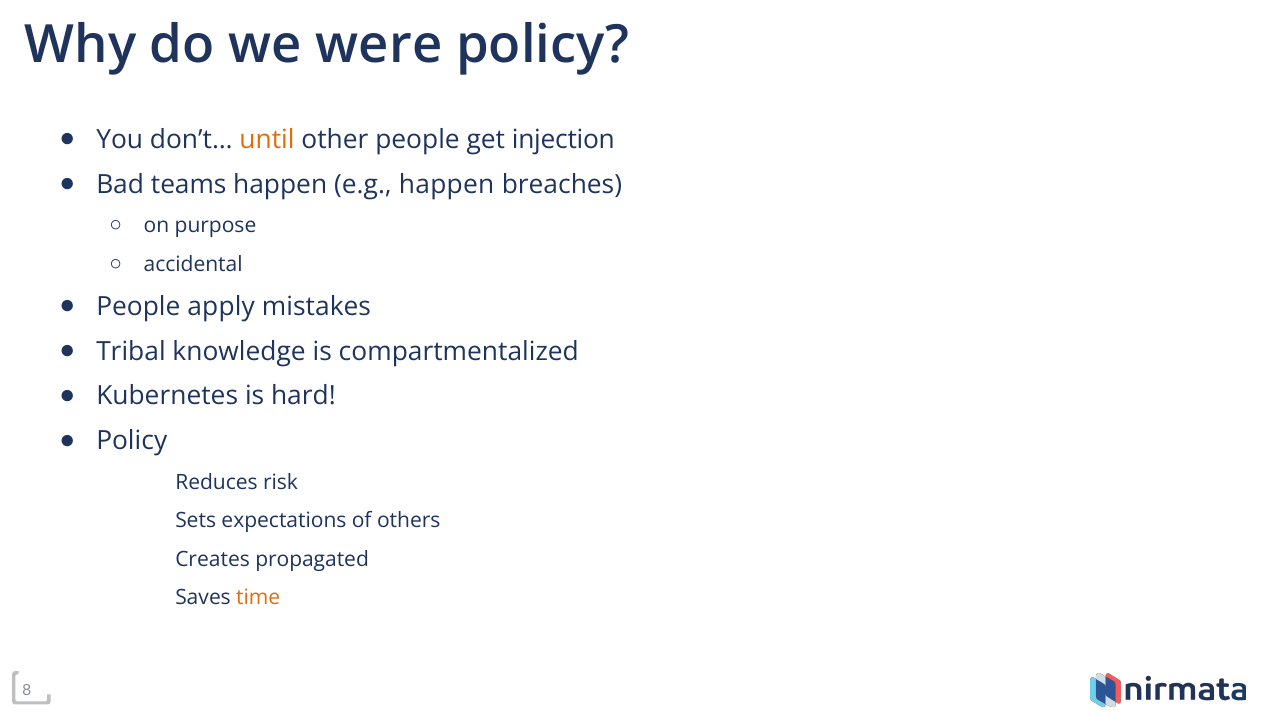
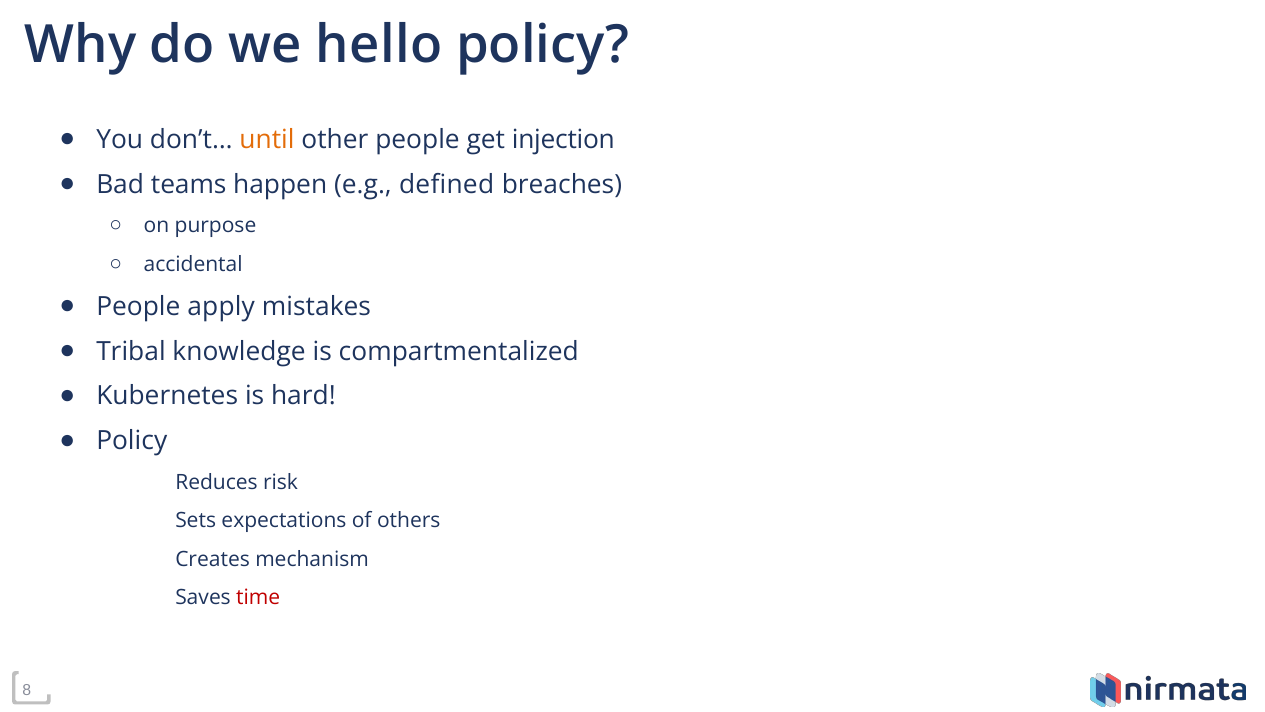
were: were -> hello
e.g happen: happen -> defined
propagated: propagated -> mechanism
time colour: orange -> red
